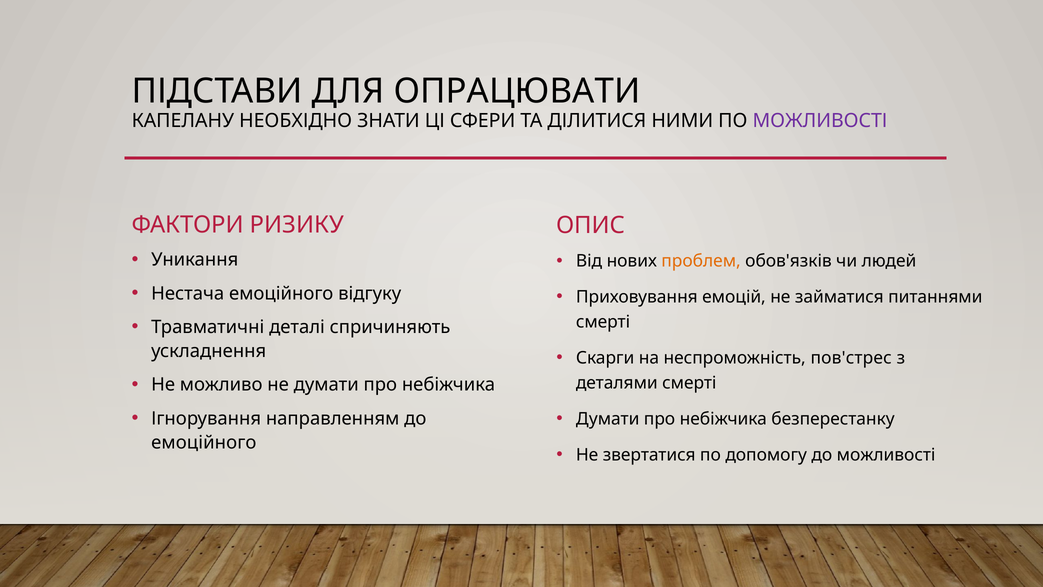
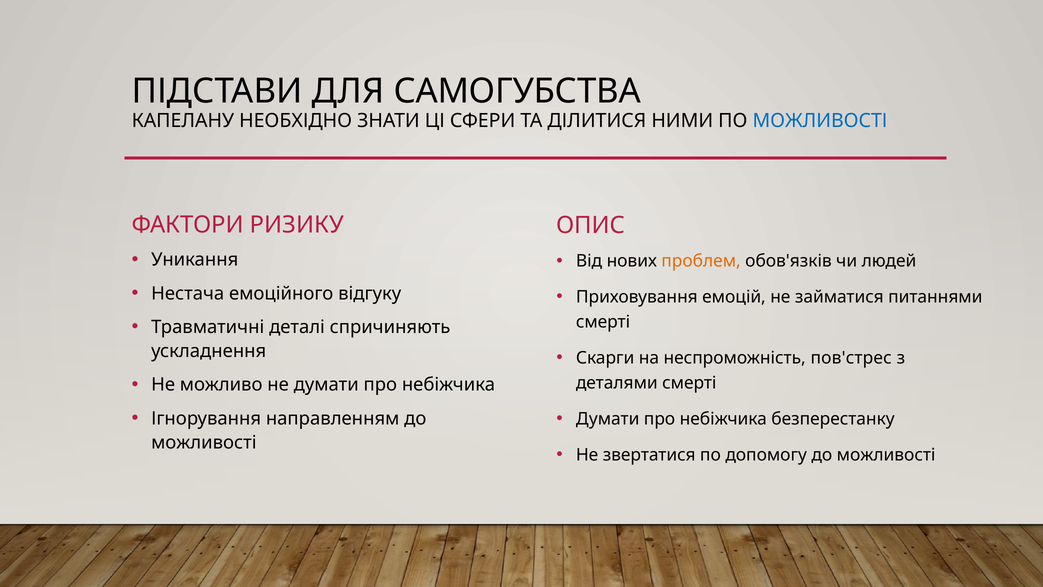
ОПРАЦЮВАТИ: ОПРАЦЮВАТИ -> САМОГУБСТВА
МОЖЛИВОСТІ at (820, 121) colour: purple -> blue
емоційного at (204, 442): емоційного -> можливості
